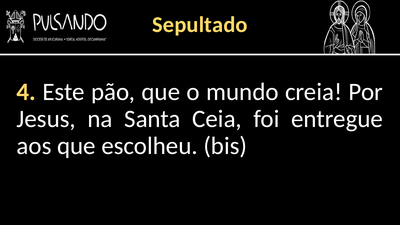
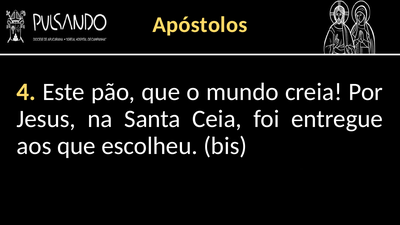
Sepultado: Sepultado -> Apóstolos
